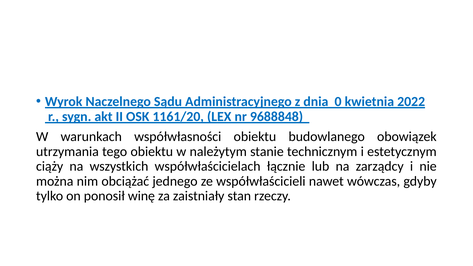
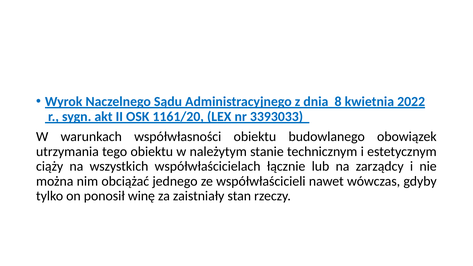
0: 0 -> 8
9688848: 9688848 -> 3393033
